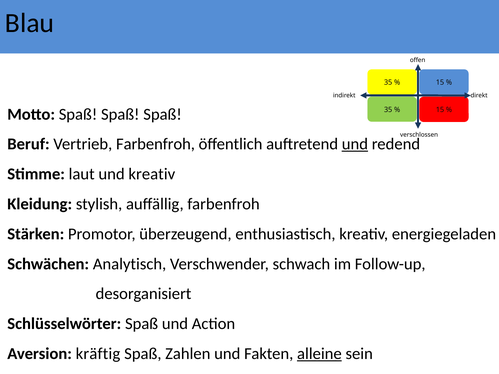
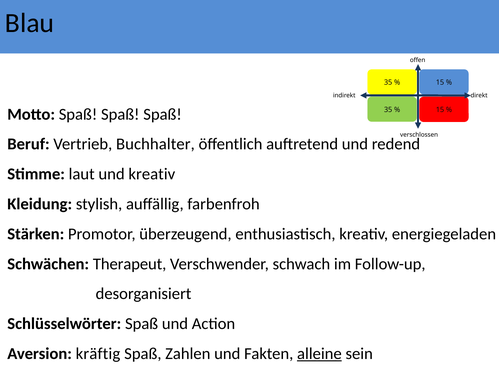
Vertrieb Farbenfroh: Farbenfroh -> Buchhalter
und at (355, 144) underline: present -> none
Analytisch: Analytisch -> Therapeut
